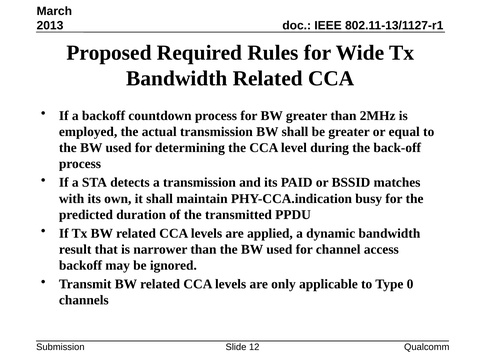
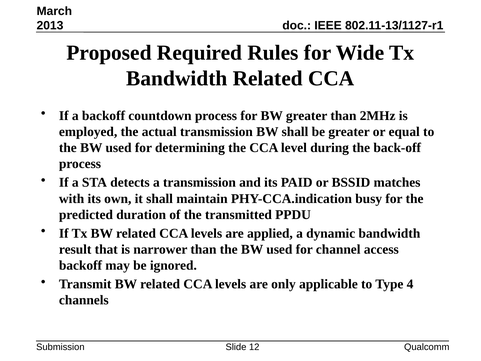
0: 0 -> 4
